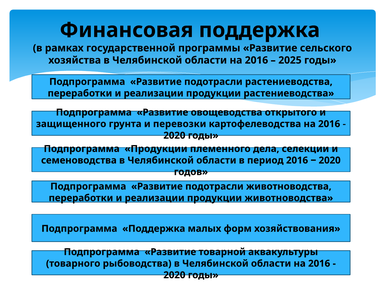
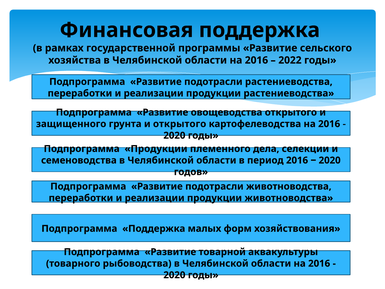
2025: 2025 -> 2022
и перевозки: перевозки -> открытого
